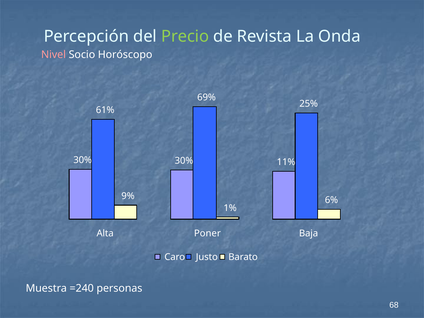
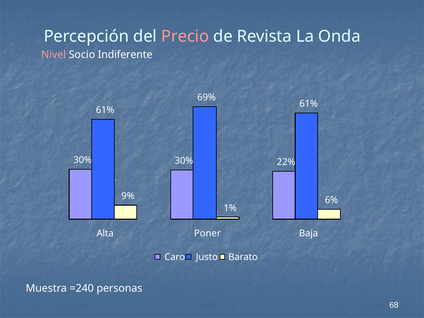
Precio colour: light green -> pink
Horóscopo: Horóscopo -> Indiferente
25% at (309, 104): 25% -> 61%
11%: 11% -> 22%
